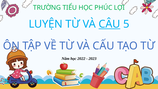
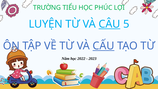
CẤU underline: none -> present
